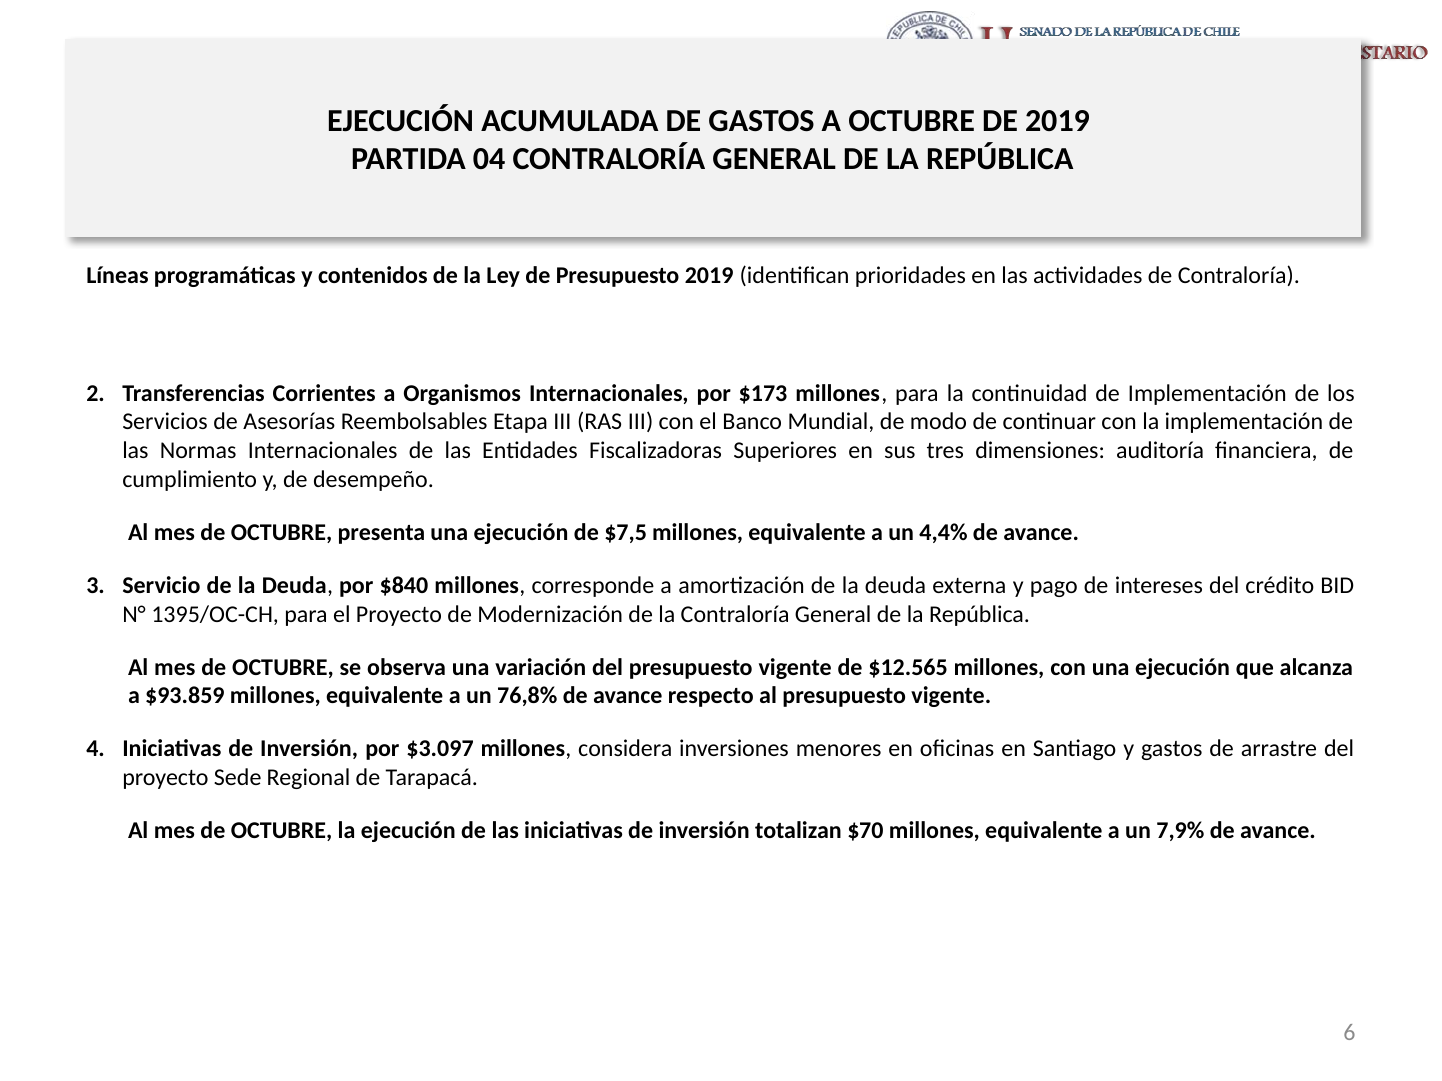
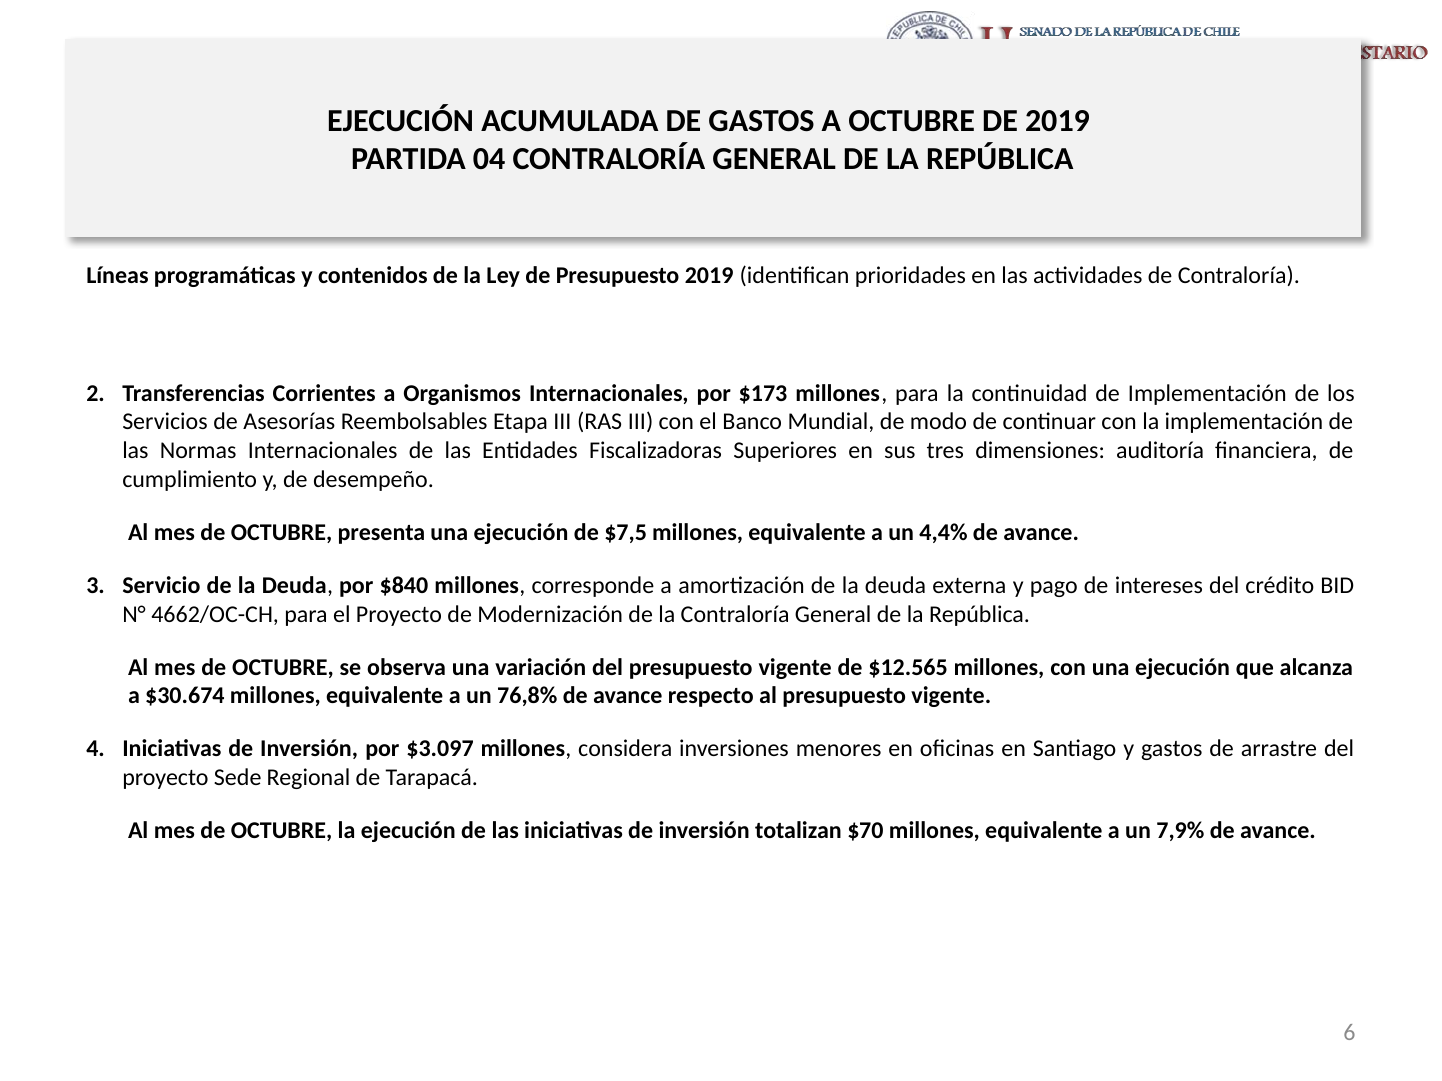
1395/OC-CH: 1395/OC-CH -> 4662/OC-CH
$93.859: $93.859 -> $30.674
